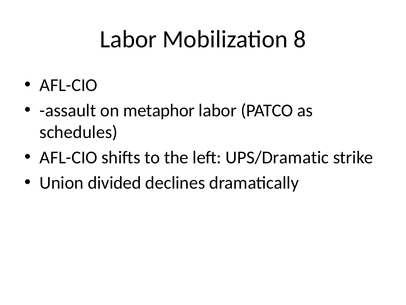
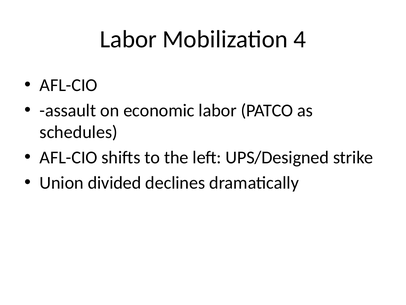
8: 8 -> 4
metaphor: metaphor -> economic
UPS/Dramatic: UPS/Dramatic -> UPS/Designed
